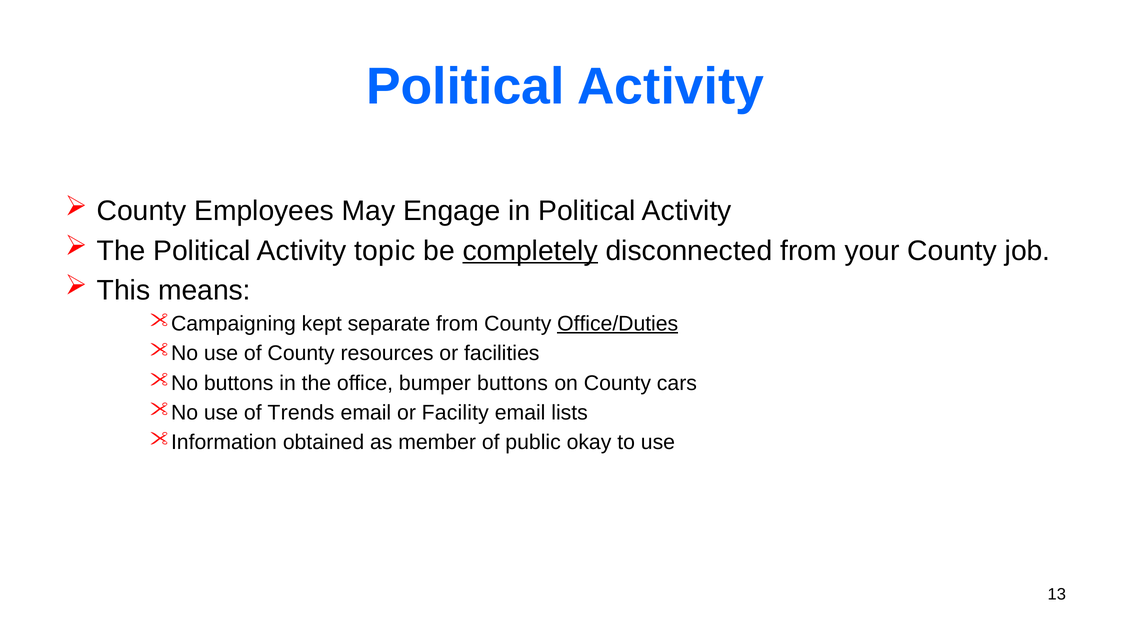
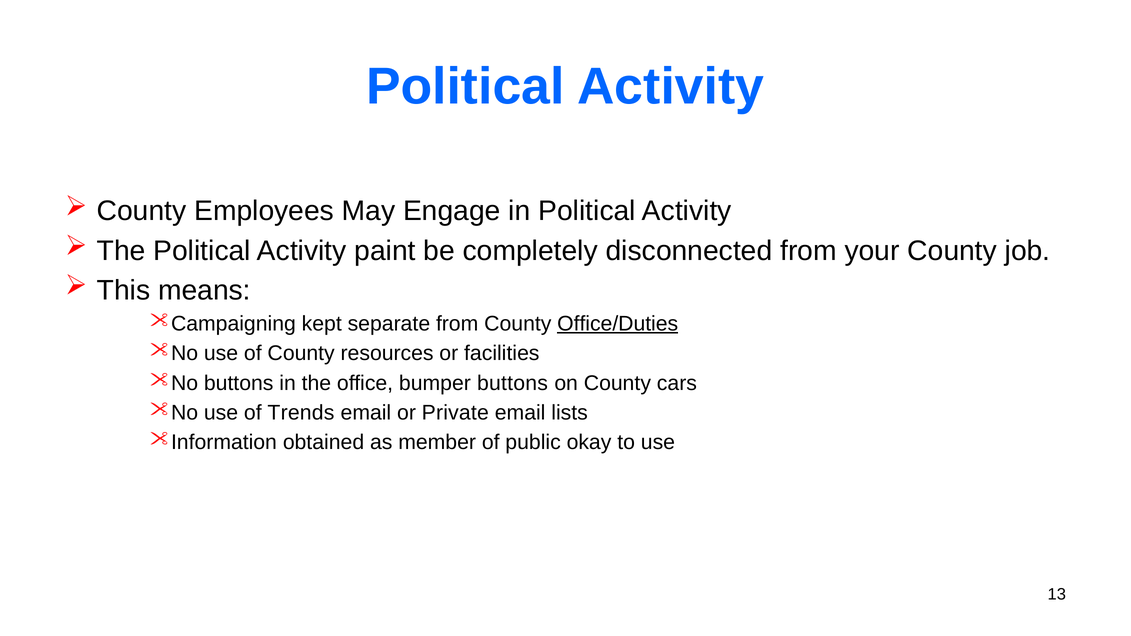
topic: topic -> paint
completely underline: present -> none
Facility: Facility -> Private
